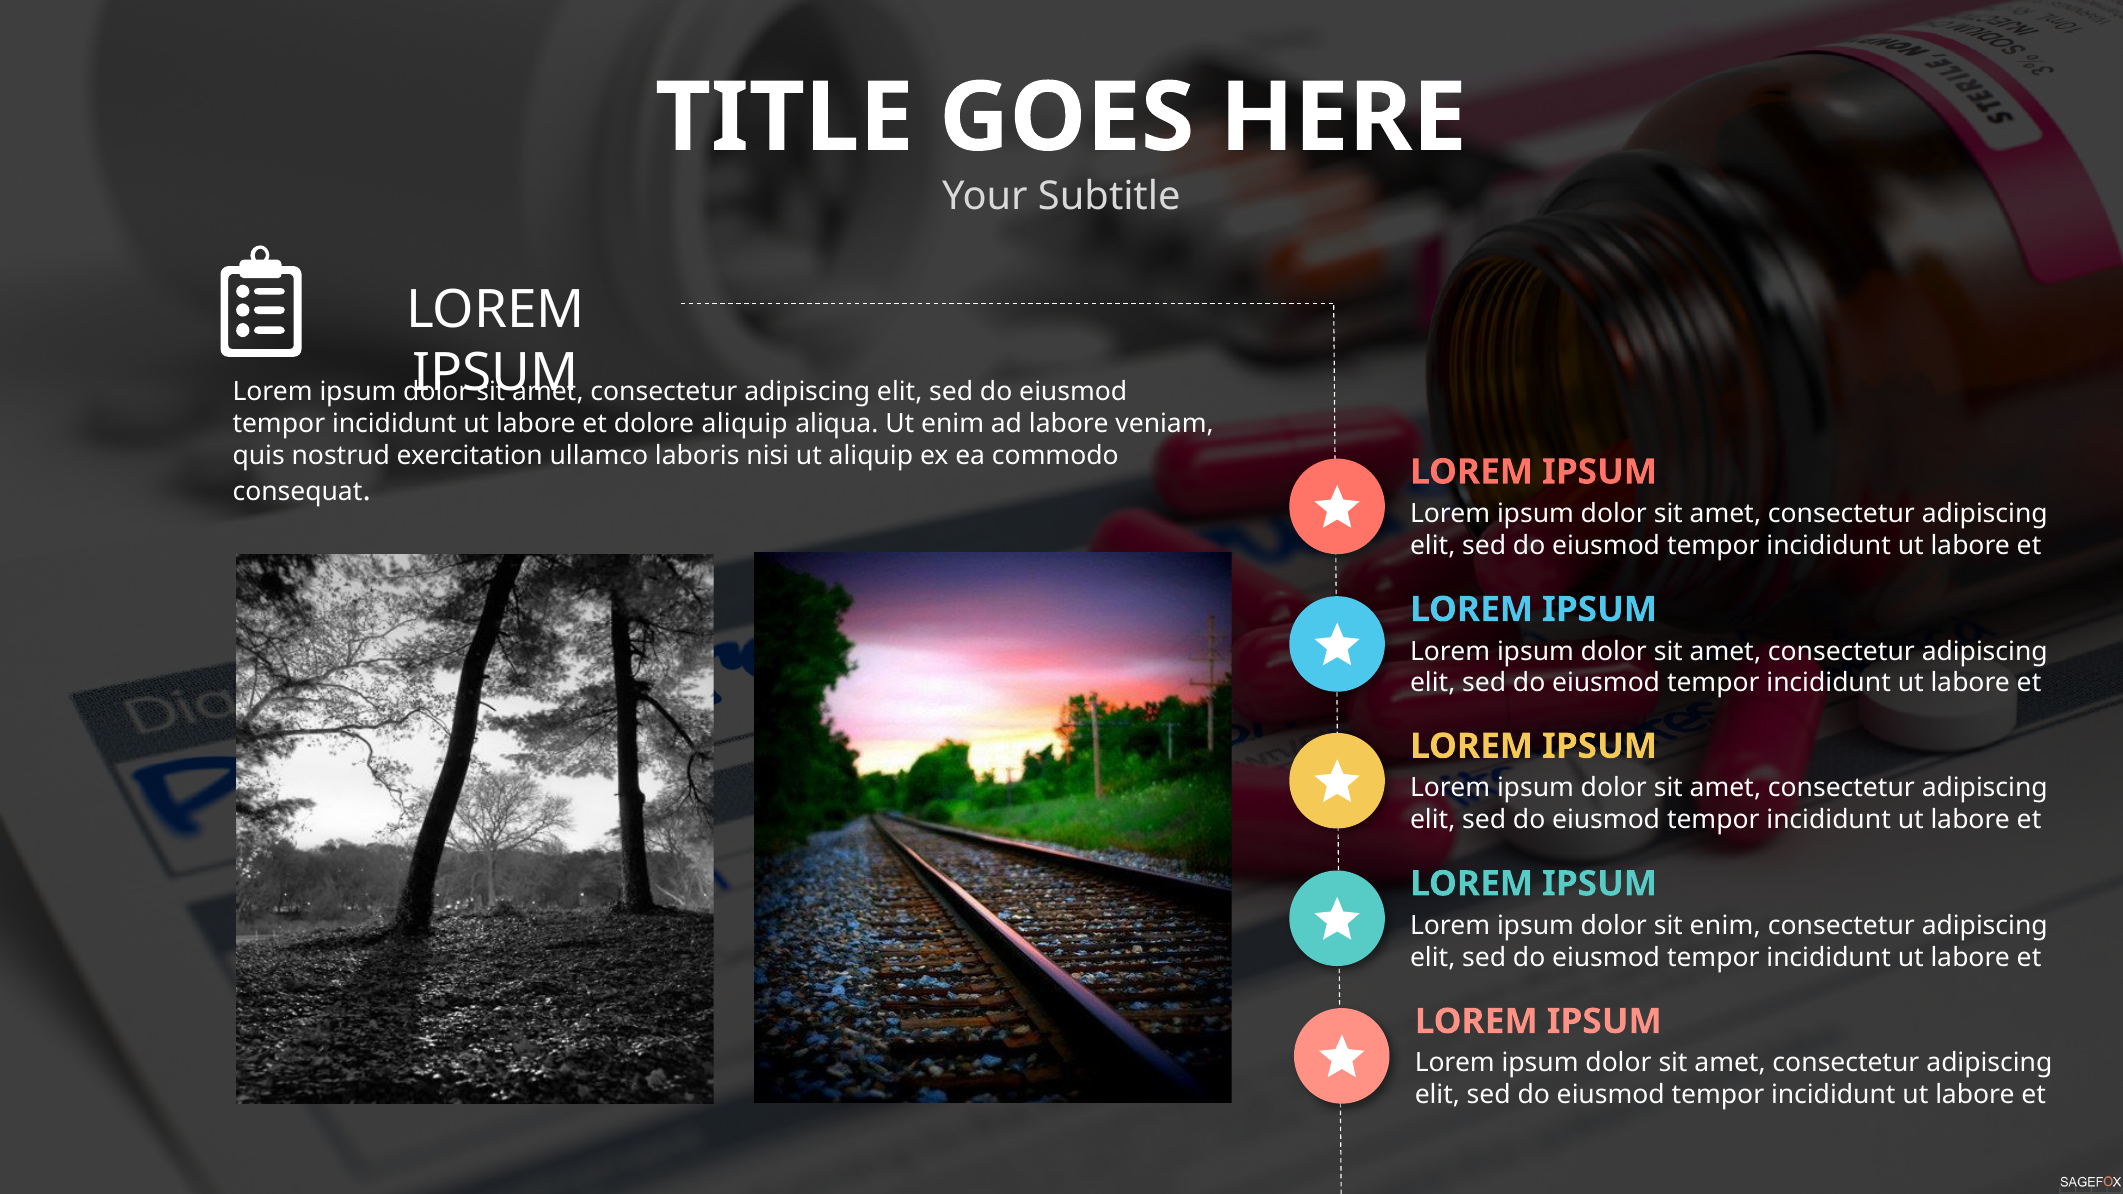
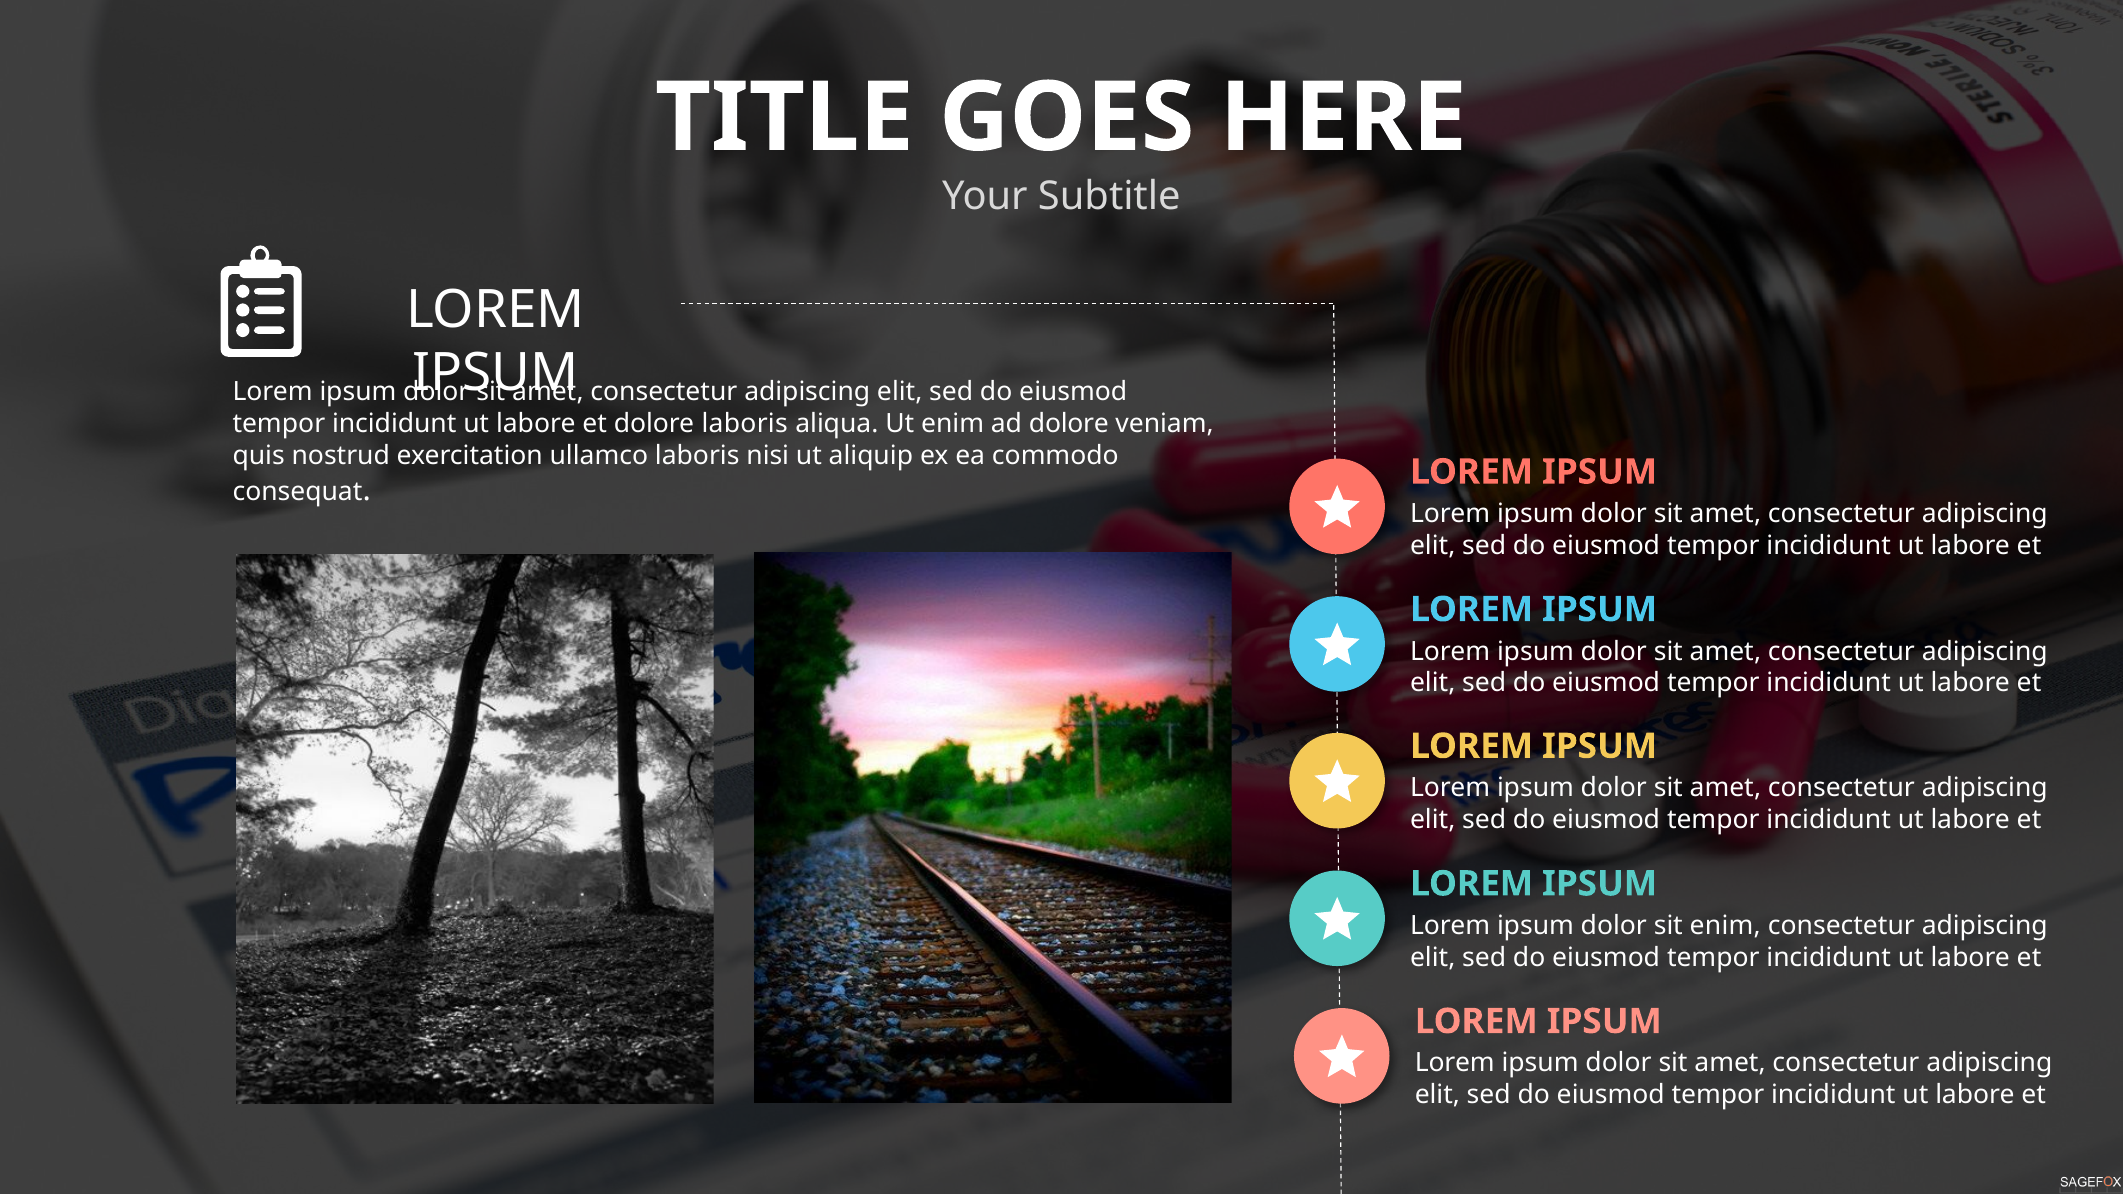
dolore aliquip: aliquip -> laboris
ad labore: labore -> dolore
